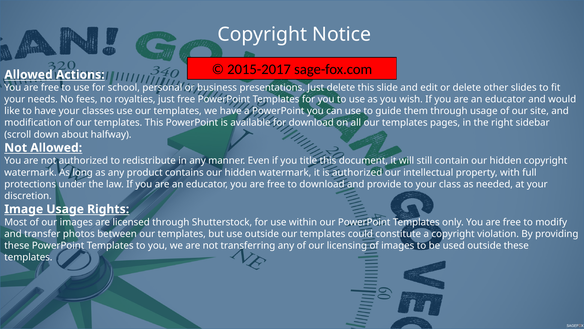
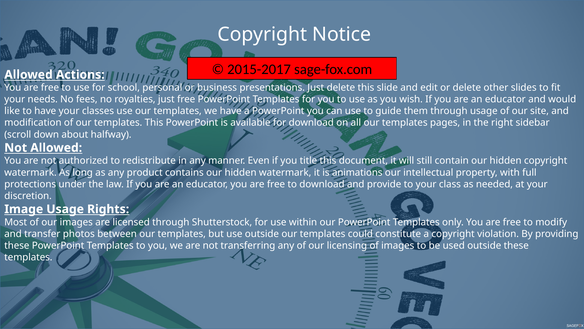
is authorized: authorized -> animations
